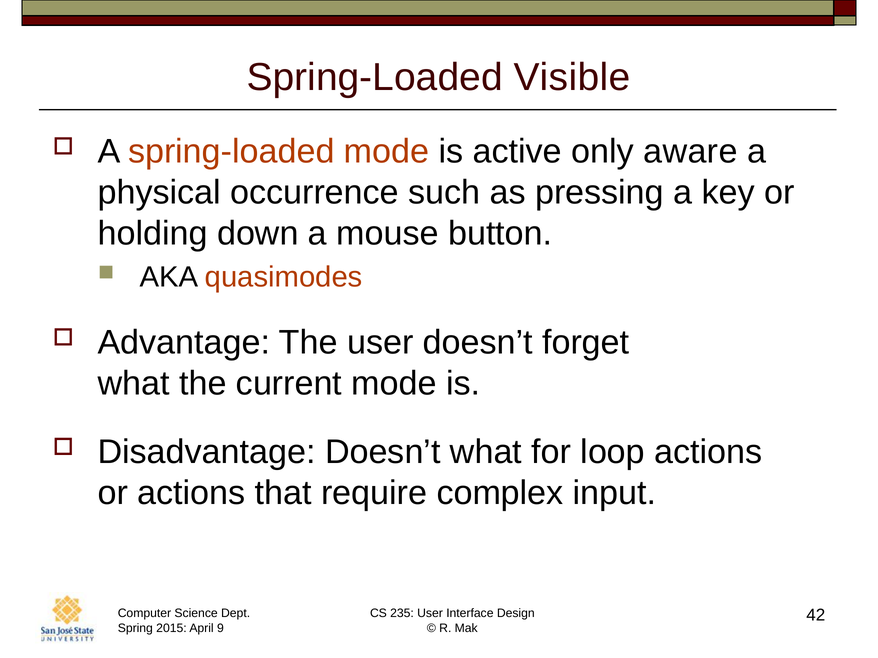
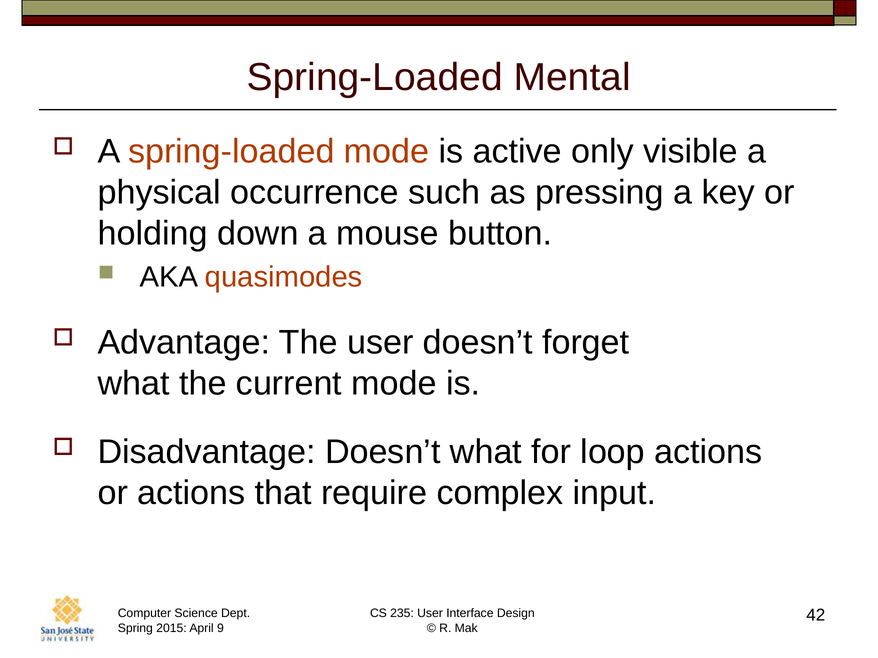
Visible: Visible -> Mental
aware: aware -> visible
